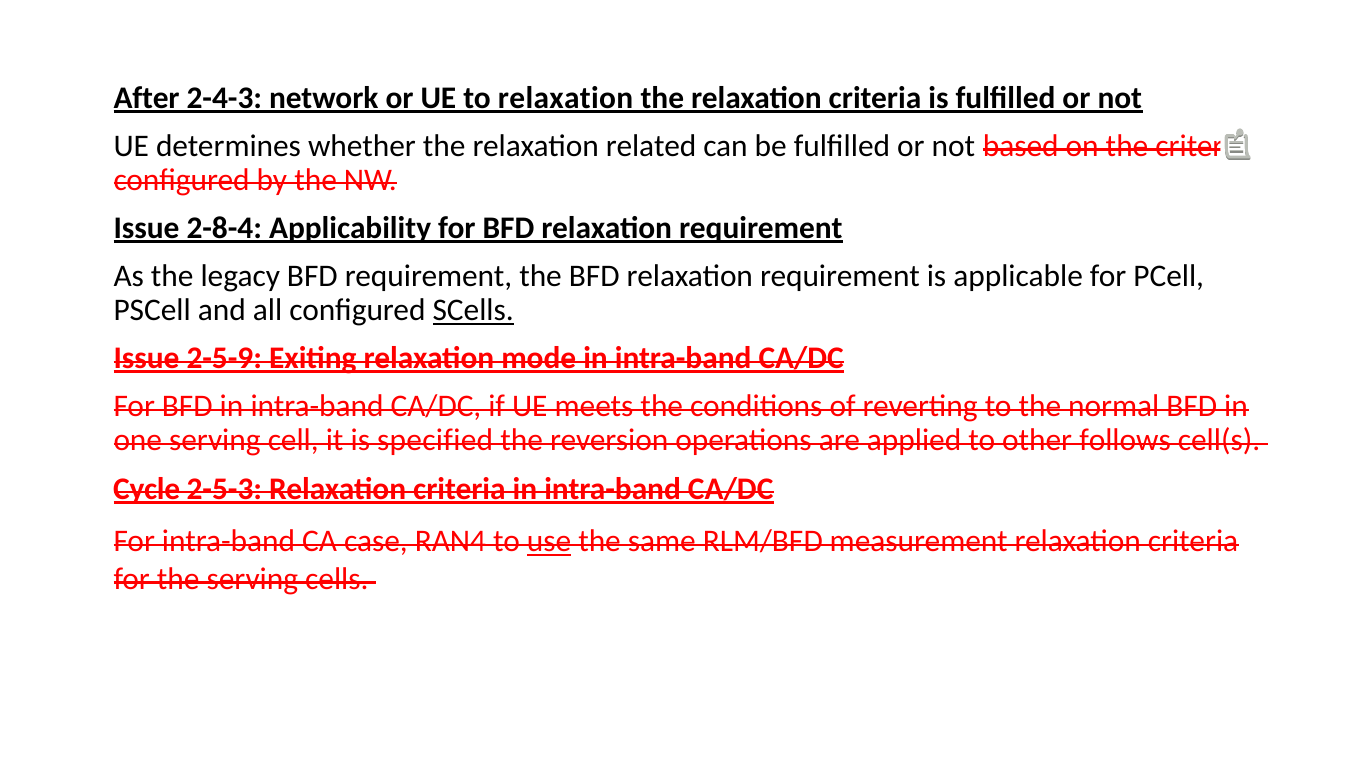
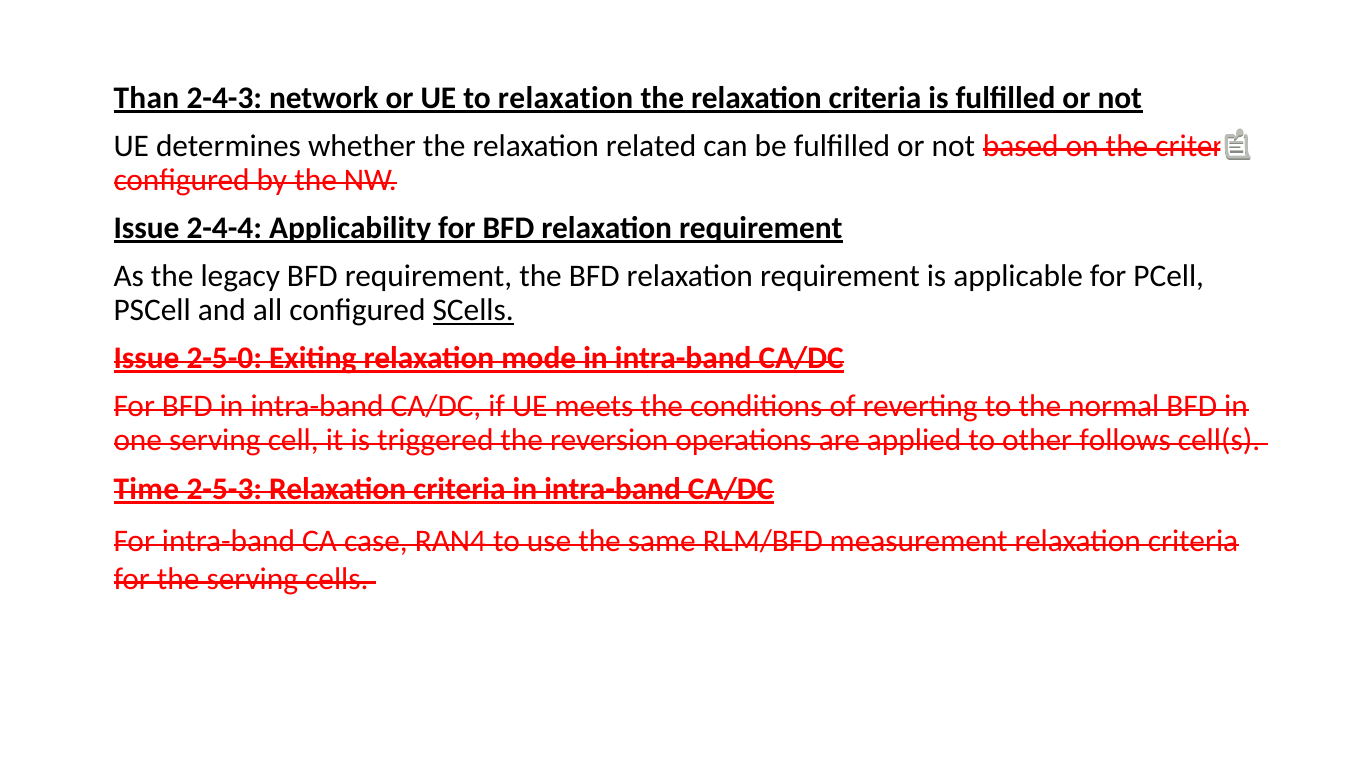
After: After -> Than
2-8-4: 2-8-4 -> 2-4-4
2-5-9: 2-5-9 -> 2-5-0
specified: specified -> triggered
Cycle: Cycle -> Time
use underline: present -> none
